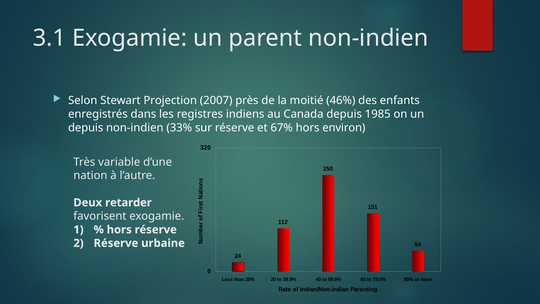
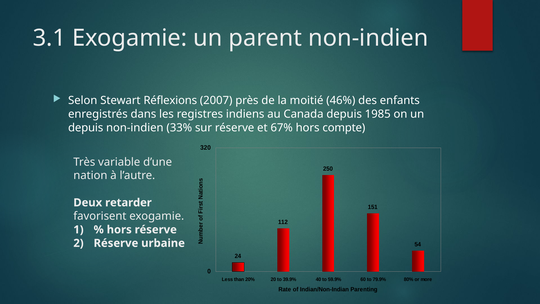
Projection: Projection -> Réflexions
environ: environ -> compte
